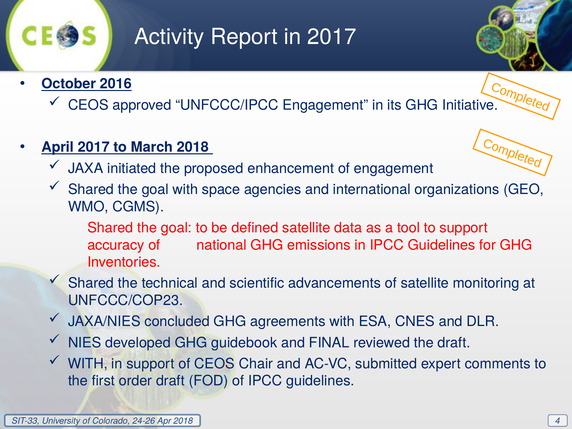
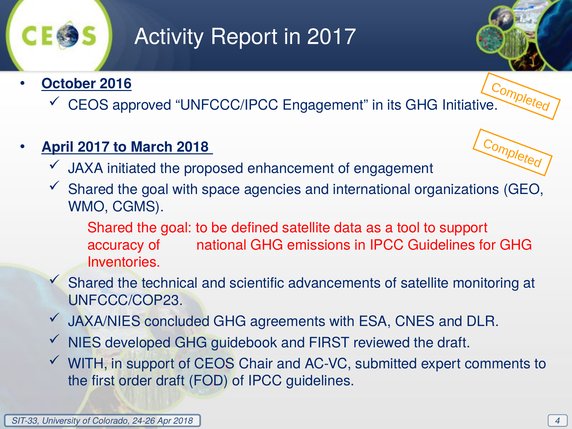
and FINAL: FINAL -> FIRST
